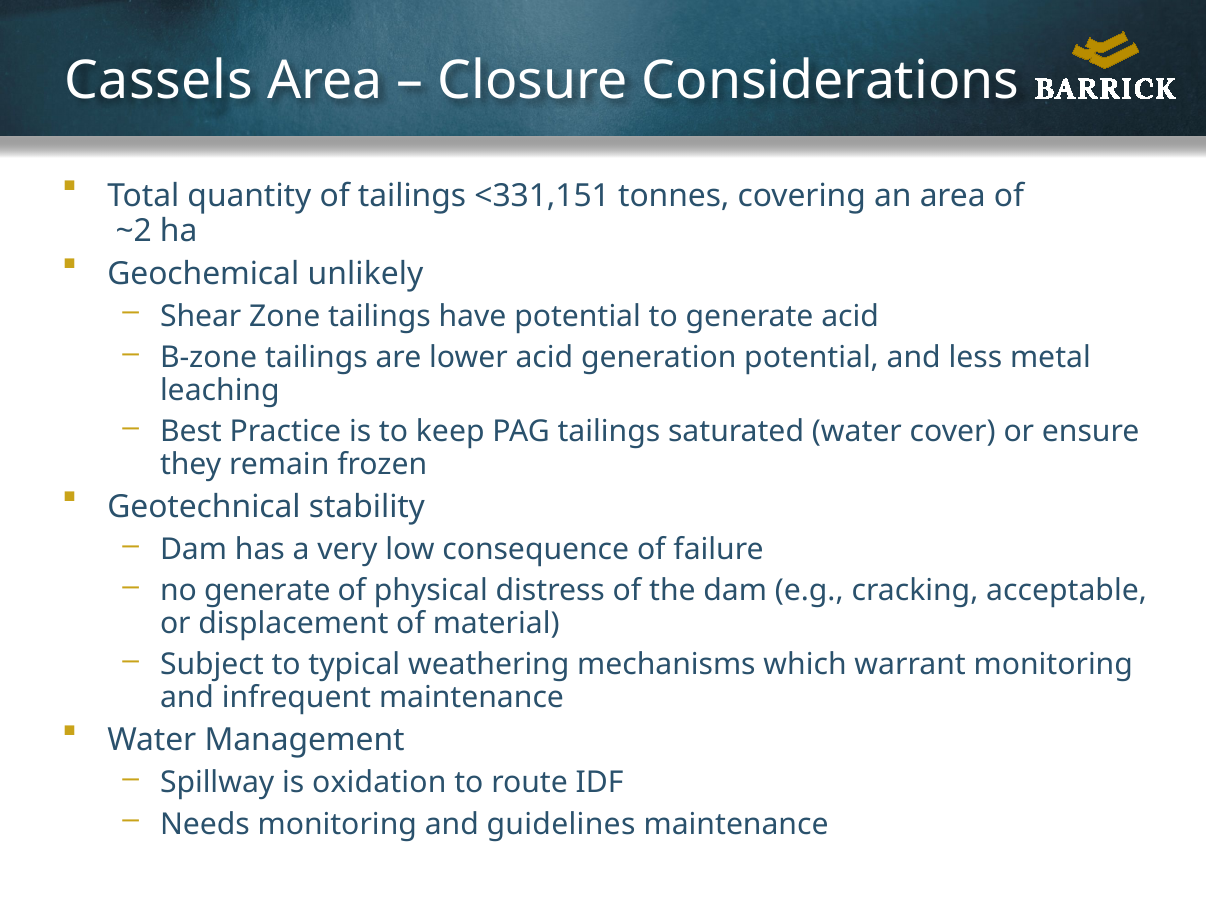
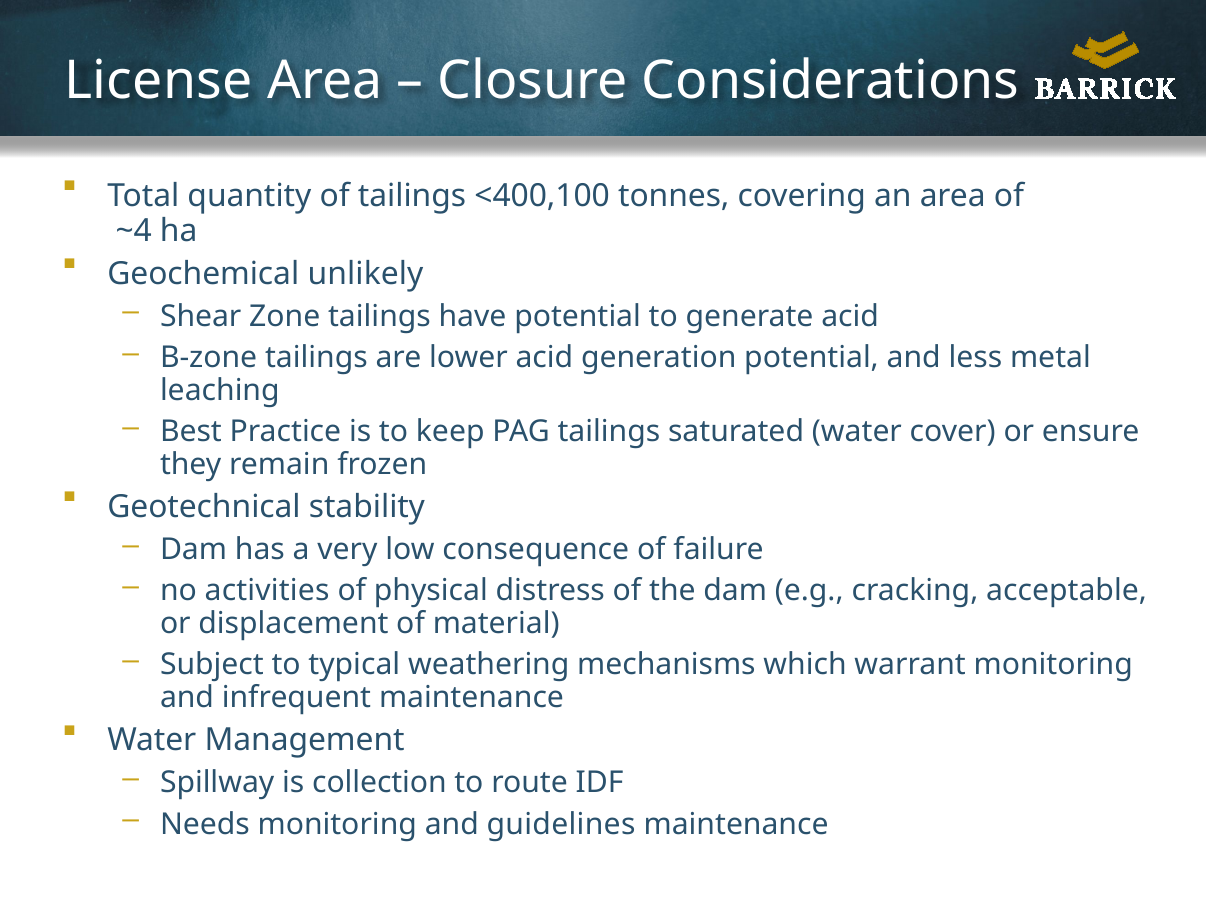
Cassels: Cassels -> License
<331,151: <331,151 -> <400,100
~2: ~2 -> ~4
no generate: generate -> activities
oxidation: oxidation -> collection
